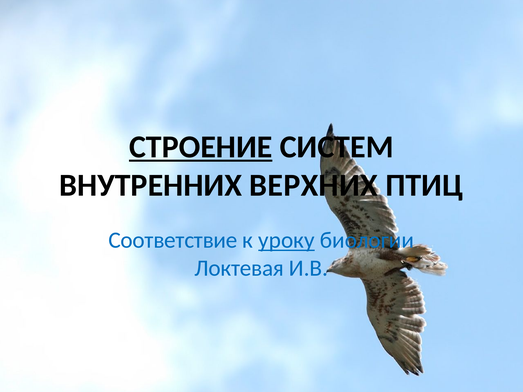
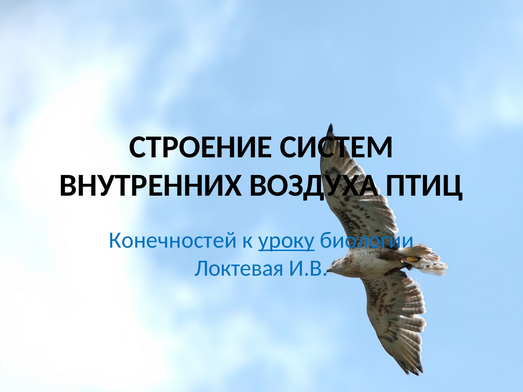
СТРОЕНИЕ underline: present -> none
ВЕРХНИХ: ВЕРХНИХ -> ВОЗДУХА
Соответствие: Соответствие -> Конечностей
